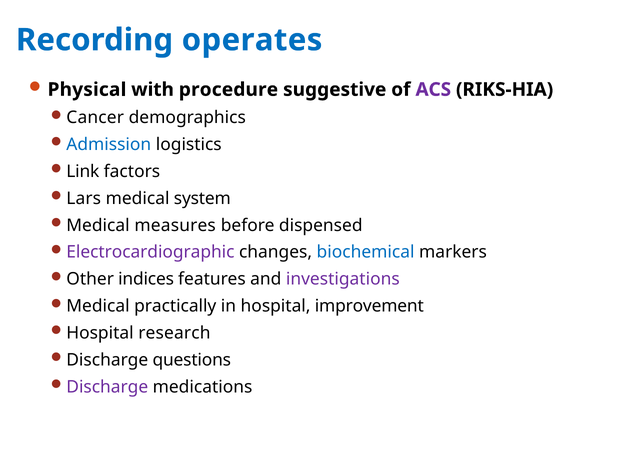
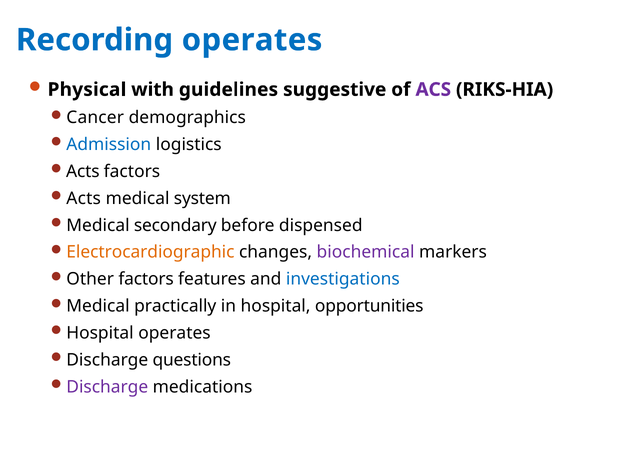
procedure: procedure -> guidelines
Link at (83, 172): Link -> Acts
Lars at (84, 199): Lars -> Acts
measures: measures -> secondary
Electrocardiographic colour: purple -> orange
biochemical colour: blue -> purple
Other indices: indices -> factors
investigations colour: purple -> blue
improvement: improvement -> opportunities
Hospital research: research -> operates
